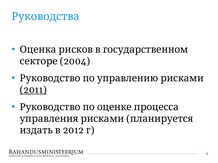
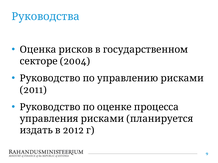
2011 underline: present -> none
